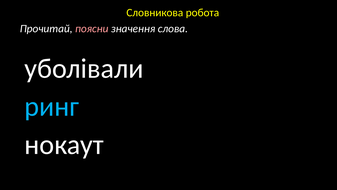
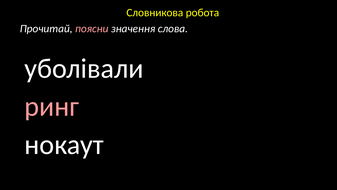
ринг colour: light blue -> pink
